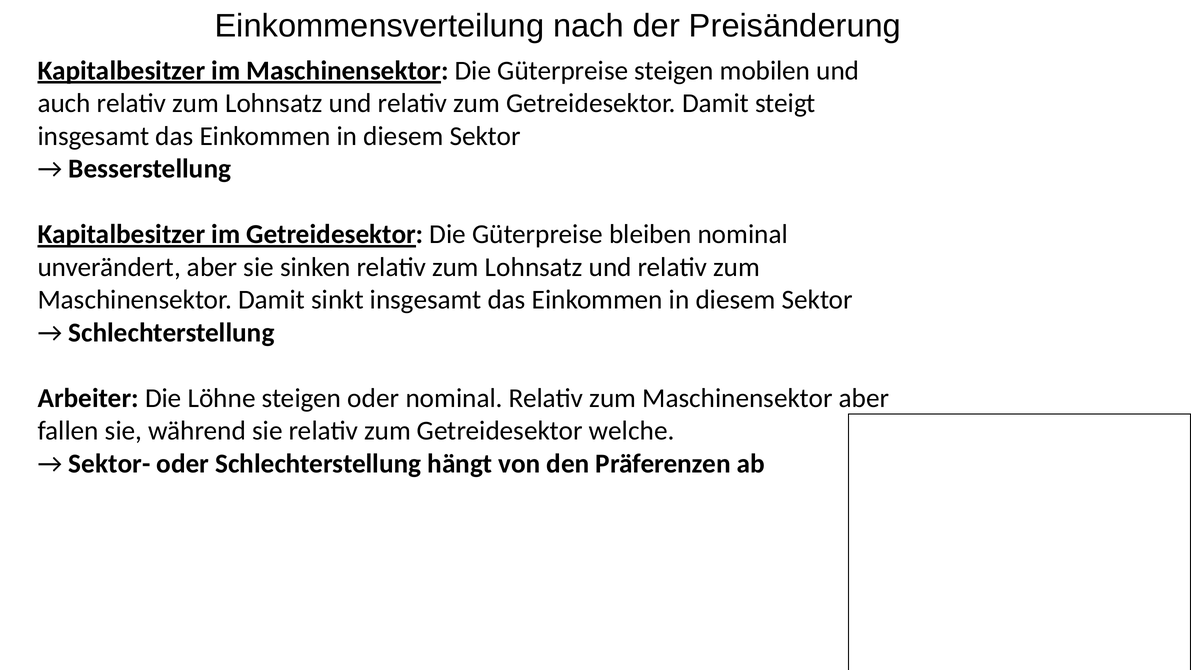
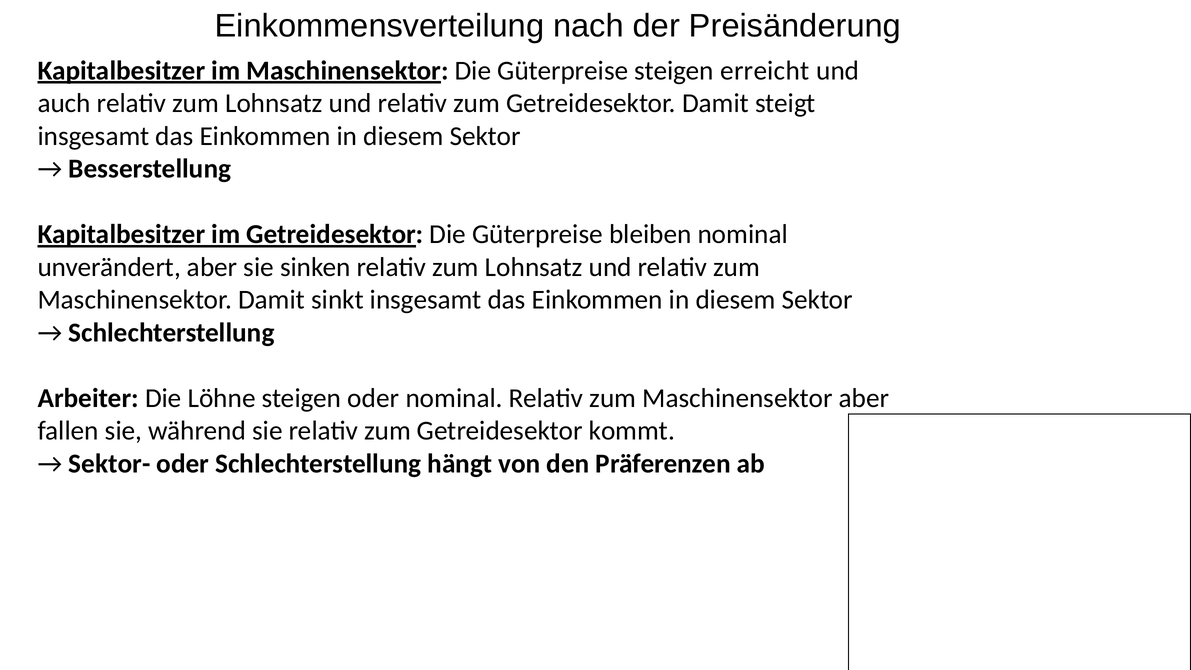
mobilen: mobilen -> erreicht
welche: welche -> kommt
